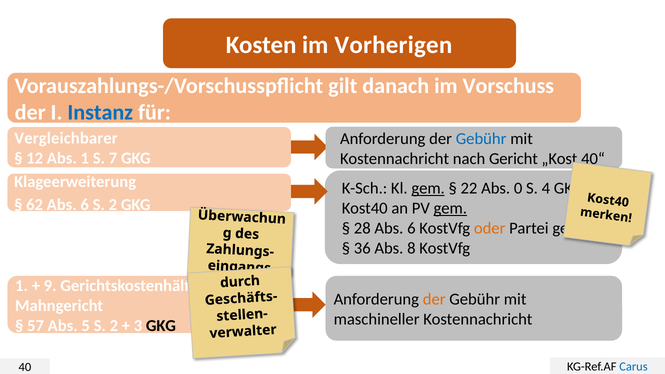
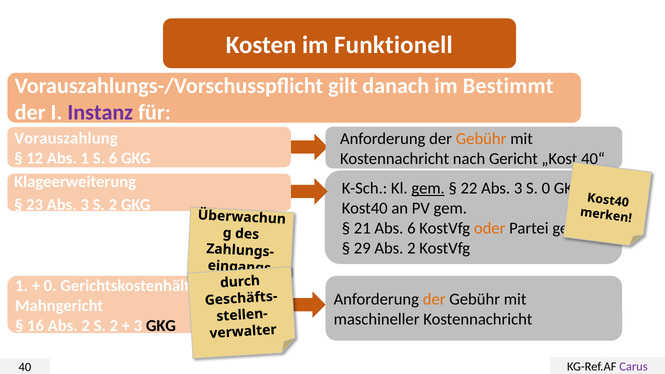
Vorherigen: Vorherigen -> Funktionell
Vorschuss: Vorschuss -> Bestimmt
Instanz colour: blue -> purple
Vergleichbarer: Vergleichbarer -> Vorauszahlung
Gebühr at (481, 139) colour: blue -> orange
S 7: 7 -> 6
22 Abs 0: 0 -> 3
S 4: 4 -> 0
62: 62 -> 23
6 at (85, 205): 6 -> 3
gem at (450, 208) underline: present -> none
28: 28 -> 21
36: 36 -> 29
8 at (411, 248): 8 -> 2
9 at (50, 286): 9 -> 0
57: 57 -> 16
5 at (86, 326): 5 -> 2
Carus colour: blue -> purple
